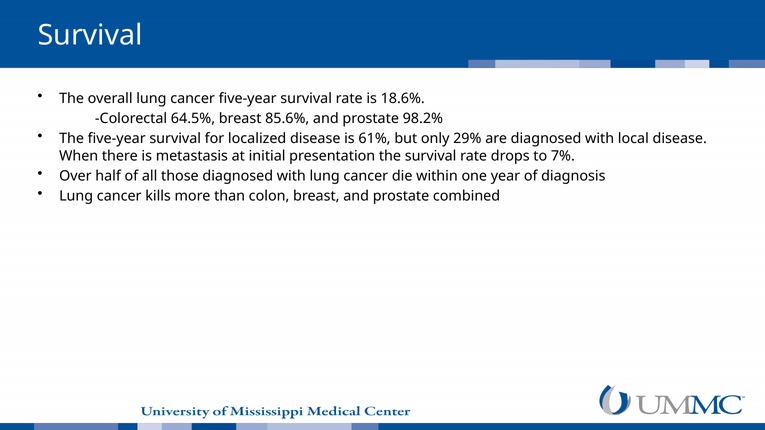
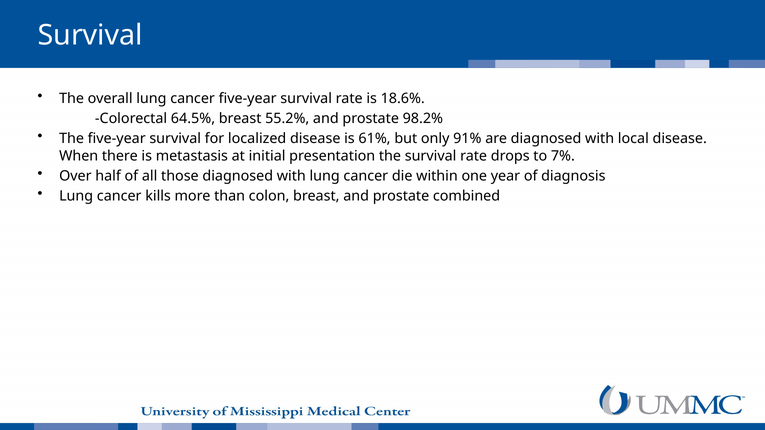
85.6%: 85.6% -> 55.2%
29%: 29% -> 91%
